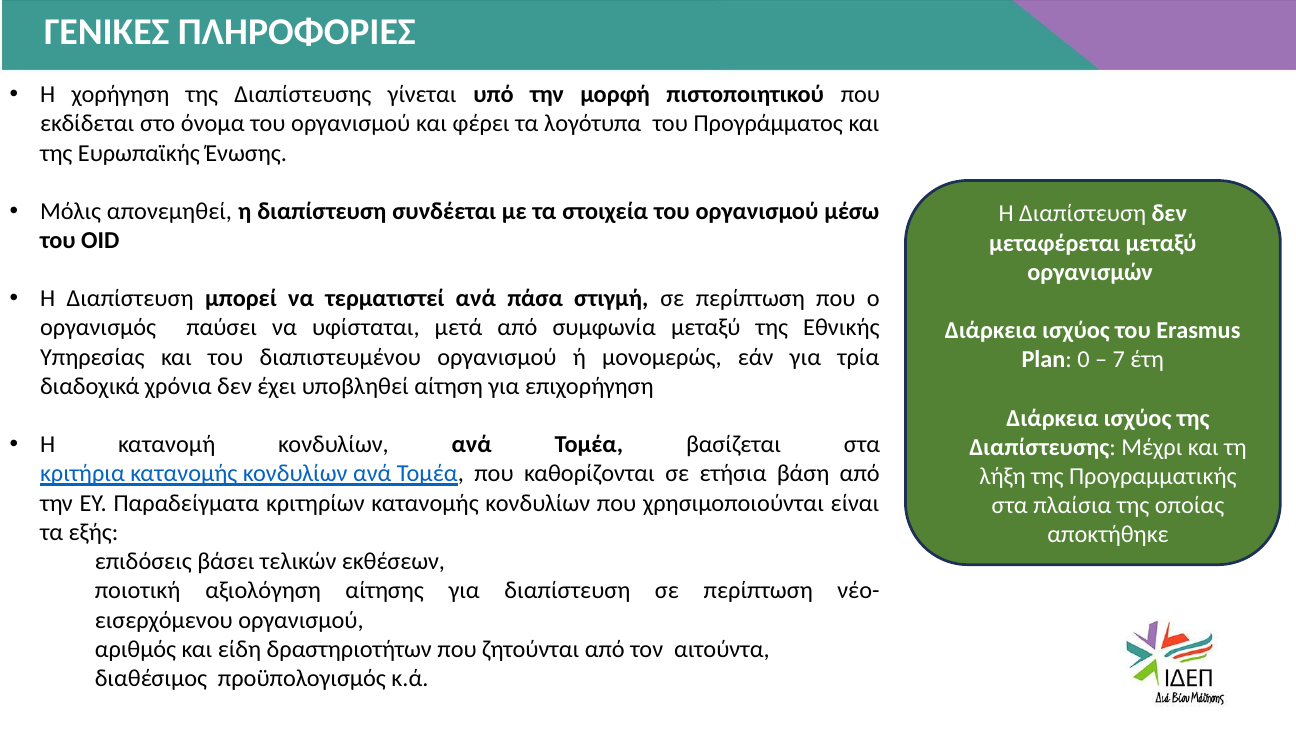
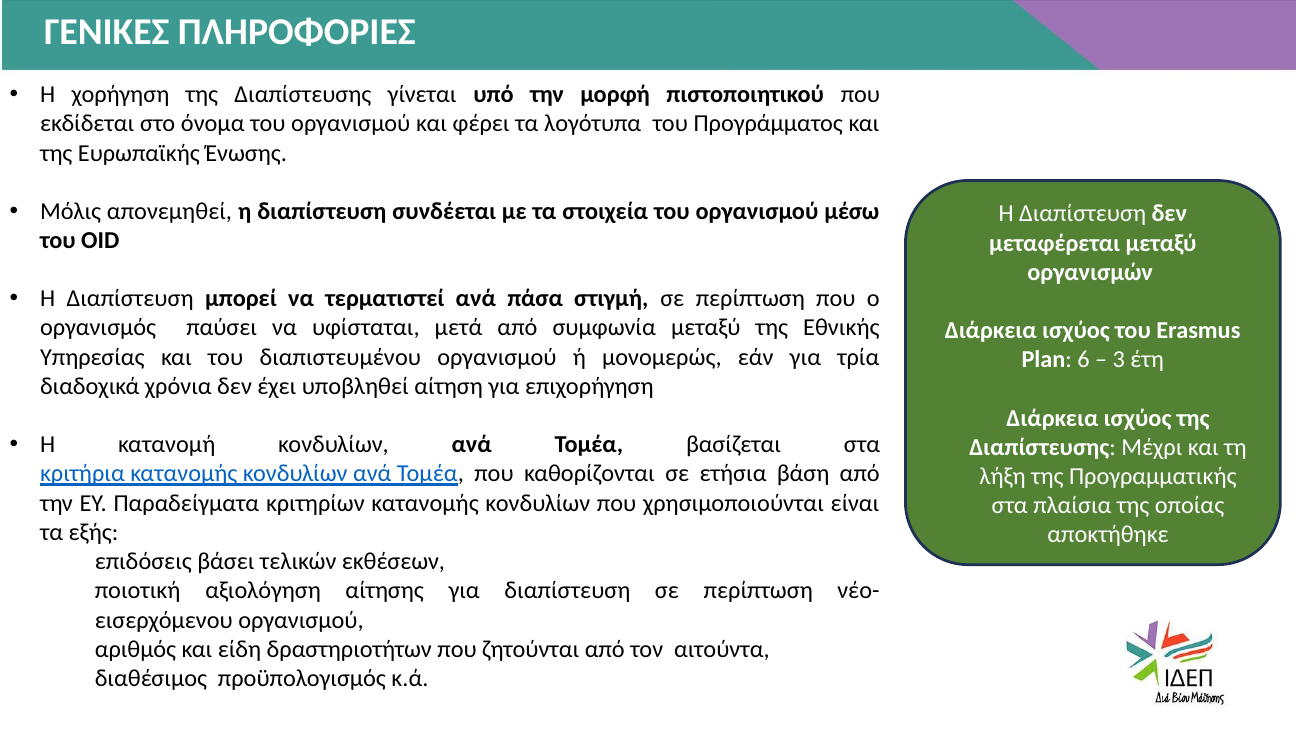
0: 0 -> 6
7: 7 -> 3
